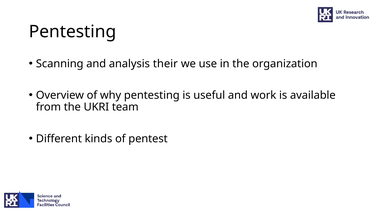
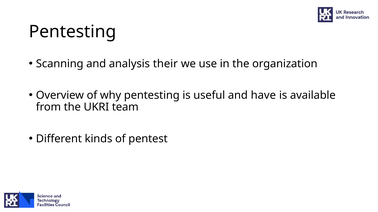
work: work -> have
